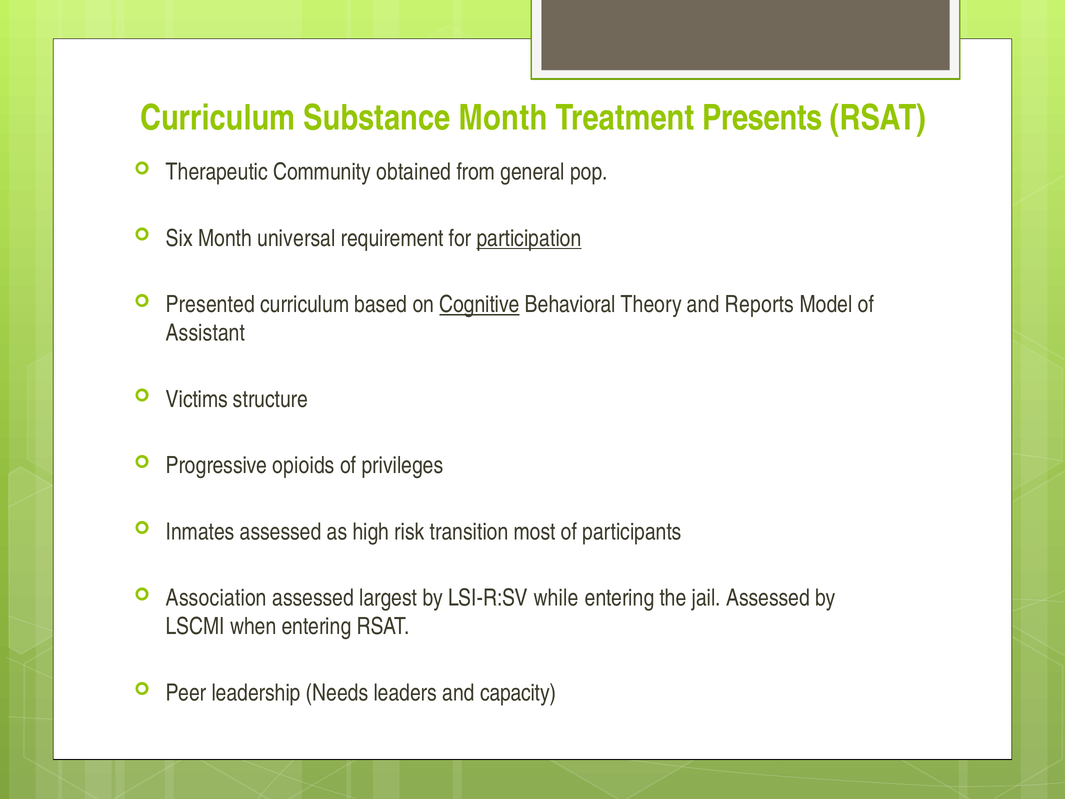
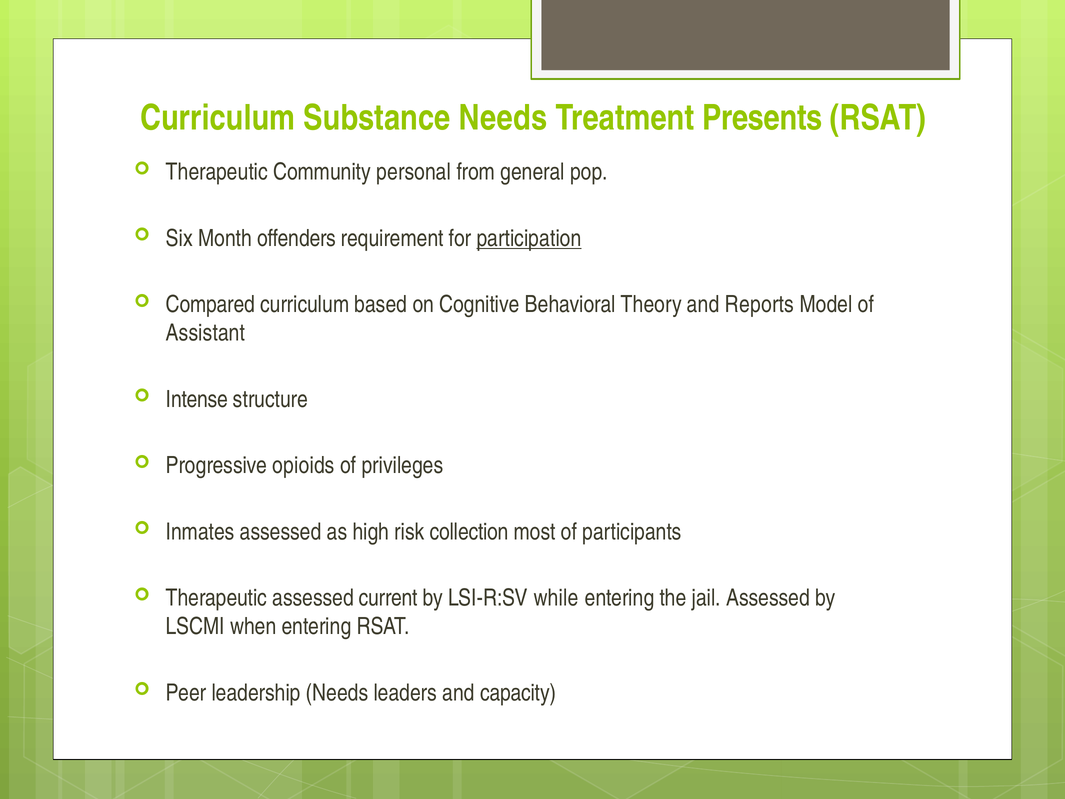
Substance Month: Month -> Needs
obtained: obtained -> personal
universal: universal -> offenders
Presented: Presented -> Compared
Cognitive underline: present -> none
Victims: Victims -> Intense
transition: transition -> collection
Association at (216, 598): Association -> Therapeutic
largest: largest -> current
